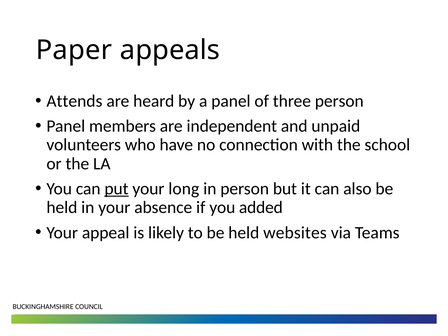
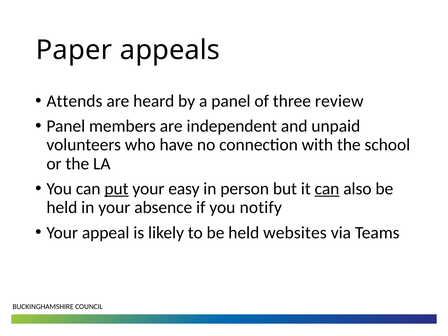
three person: person -> review
long: long -> easy
can at (327, 189) underline: none -> present
added: added -> notify
